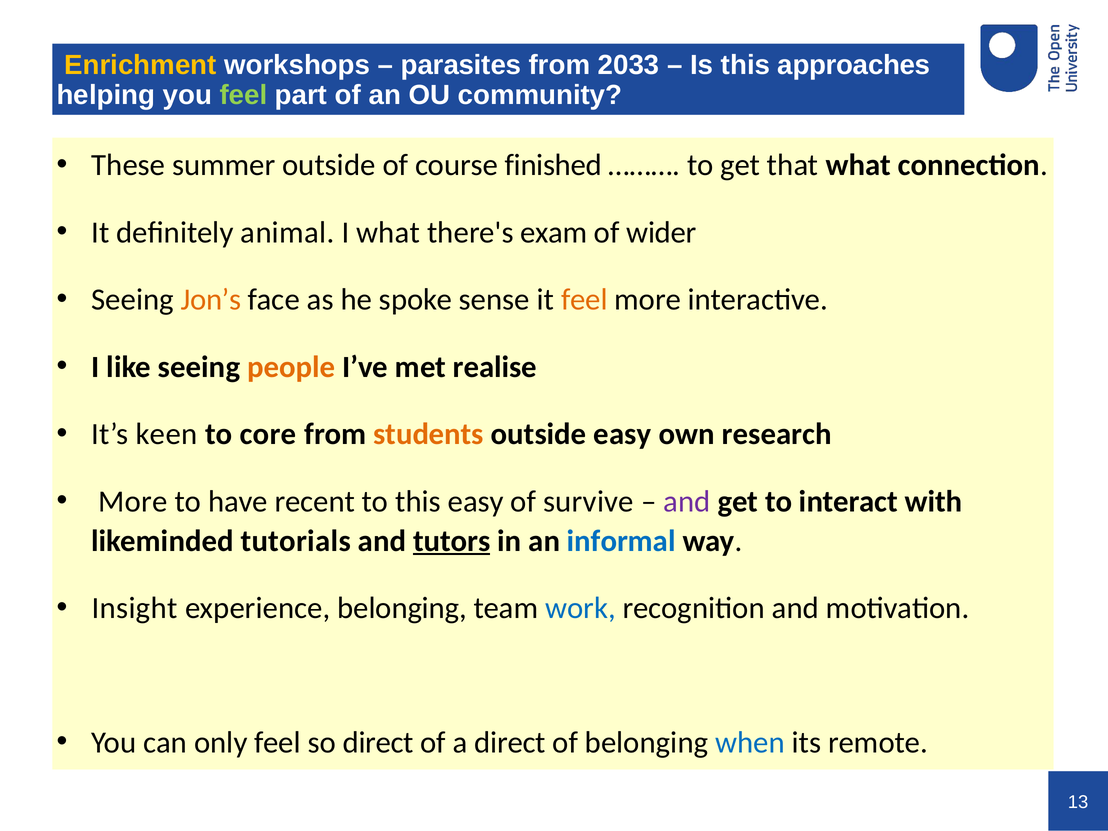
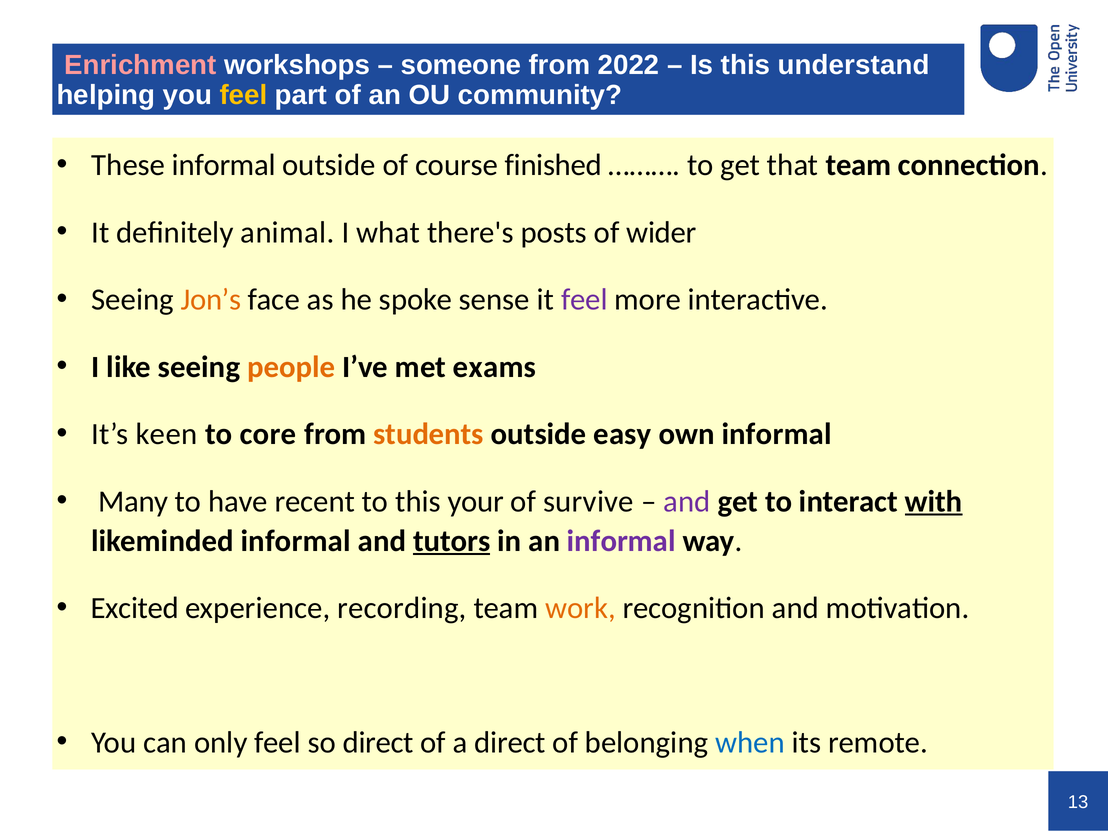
Enrichment colour: yellow -> pink
parasites: parasites -> someone
2033: 2033 -> 2022
approaches: approaches -> understand
feel at (243, 95) colour: light green -> yellow
These summer: summer -> informal
that what: what -> team
exam: exam -> posts
feel at (584, 300) colour: orange -> purple
realise: realise -> exams
own research: research -> informal
More at (133, 501): More -> Many
this easy: easy -> your
with underline: none -> present
likeminded tutorials: tutorials -> informal
informal at (621, 541) colour: blue -> purple
Insight: Insight -> Excited
experience belonging: belonging -> recording
work colour: blue -> orange
